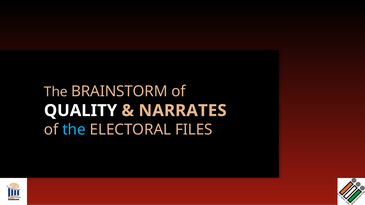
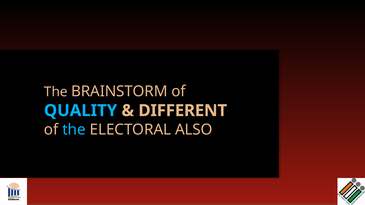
QUALITY colour: white -> light blue
NARRATES: NARRATES -> DIFFERENT
FILES: FILES -> ALSO
